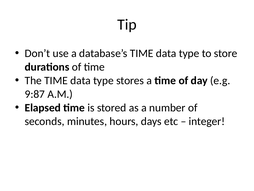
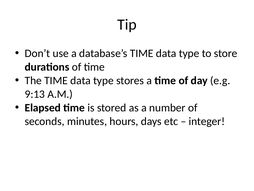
9:87: 9:87 -> 9:13
